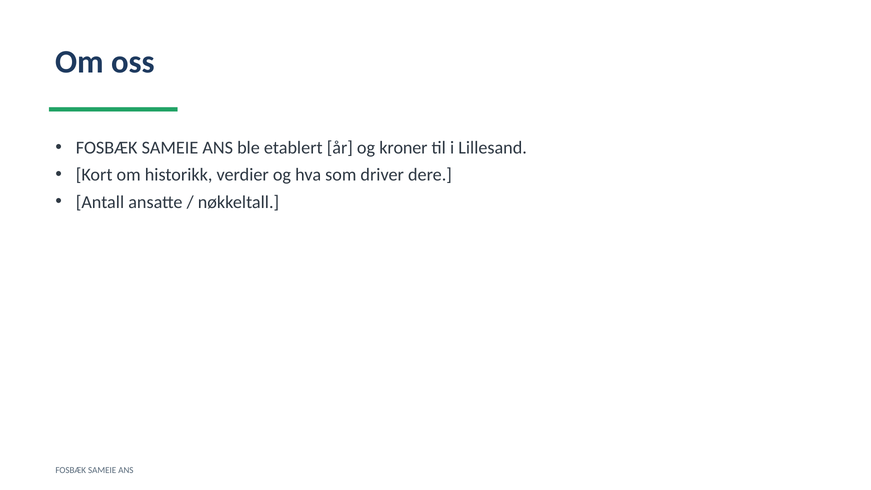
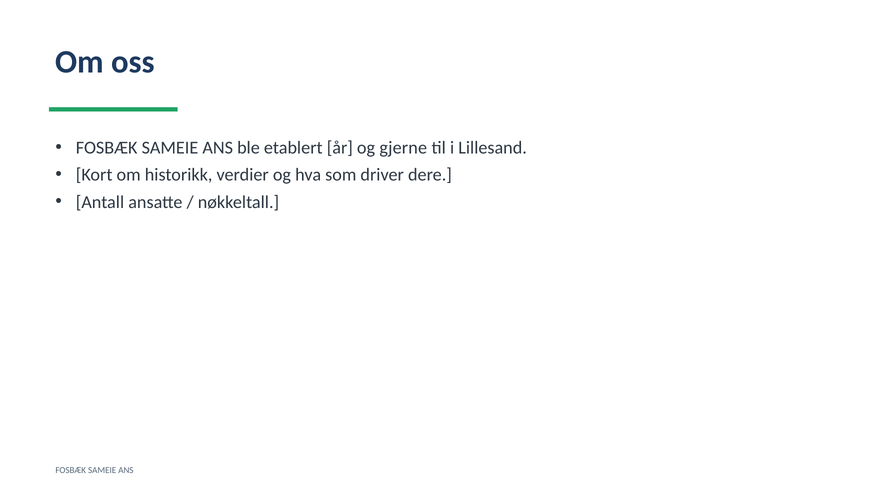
kroner: kroner -> gjerne
